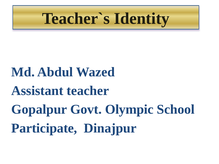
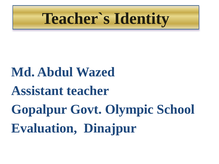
Participate: Participate -> Evaluation
